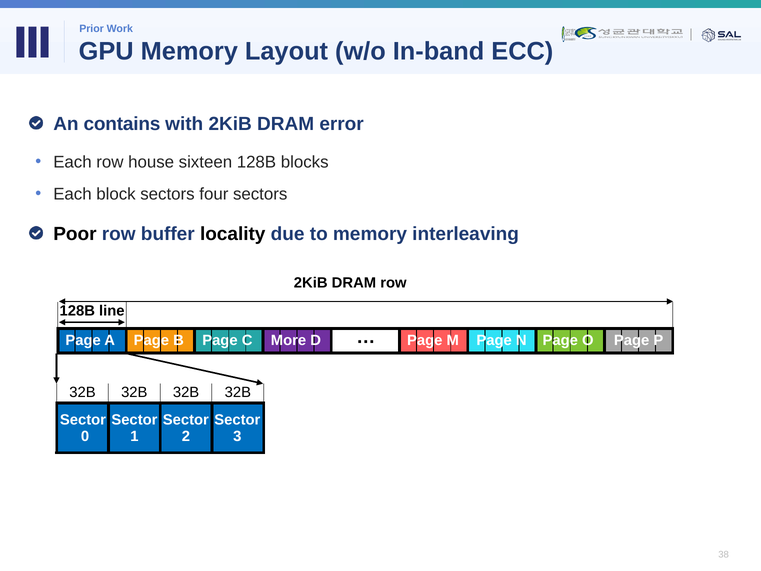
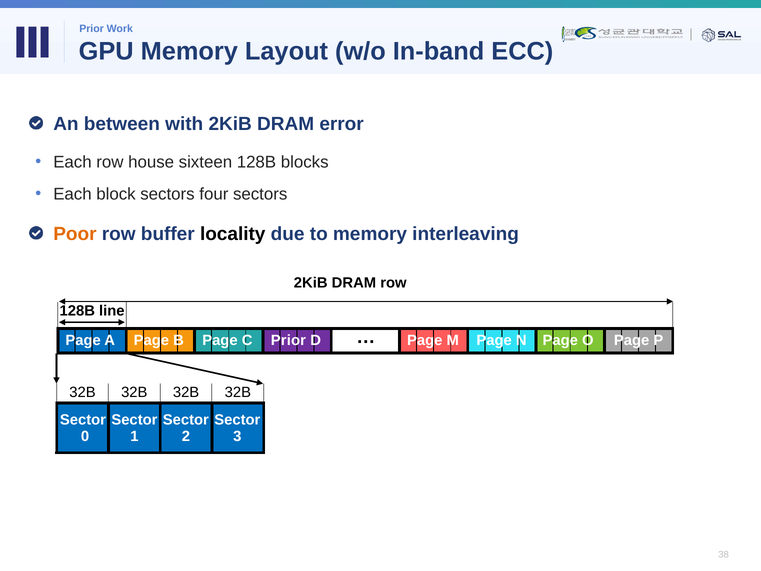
contains: contains -> between
Poor colour: black -> orange
C More: More -> Prior
